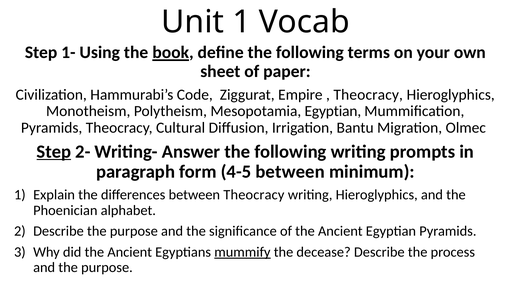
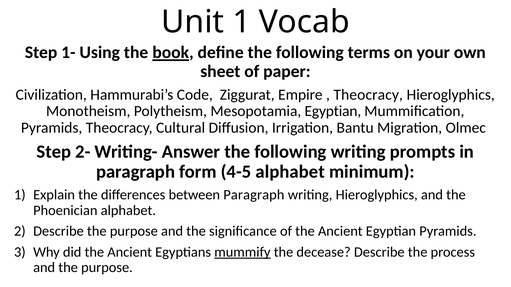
Step at (54, 152) underline: present -> none
4-5 between: between -> alphabet
between Theocracy: Theocracy -> Paragraph
